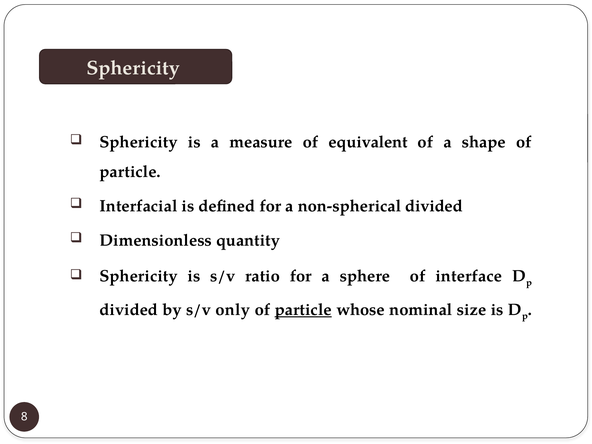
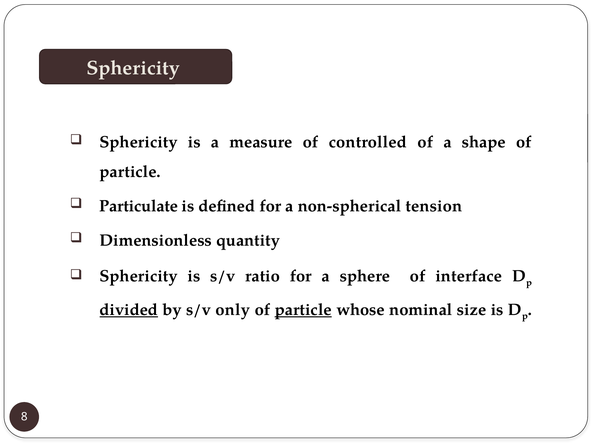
equivalent: equivalent -> controlled
Interfacial: Interfacial -> Particulate
non-spherical divided: divided -> tension
divided at (129, 310) underline: none -> present
